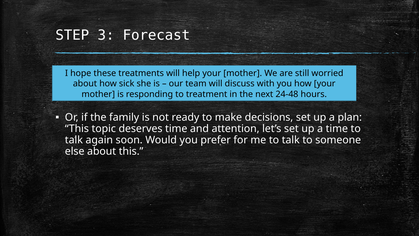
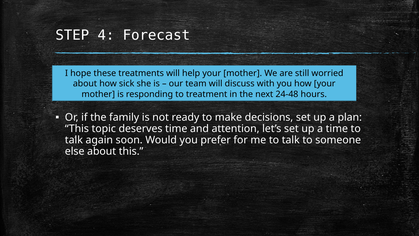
3: 3 -> 4
